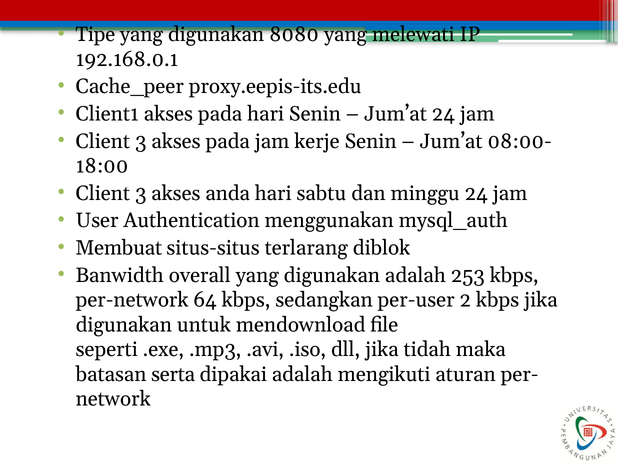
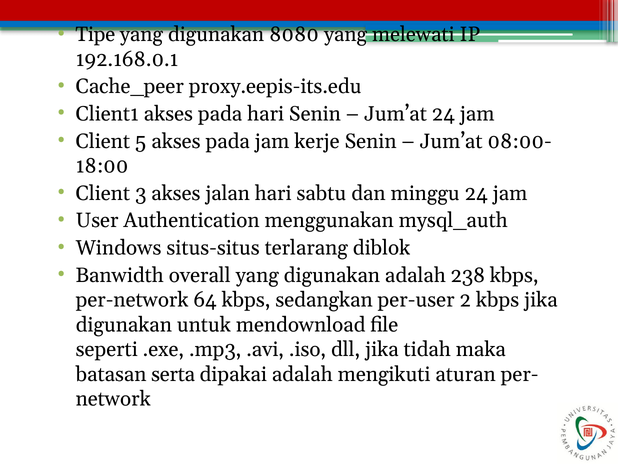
3 at (141, 141): 3 -> 5
anda: anda -> jalan
Membuat: Membuat -> Windows
253: 253 -> 238
